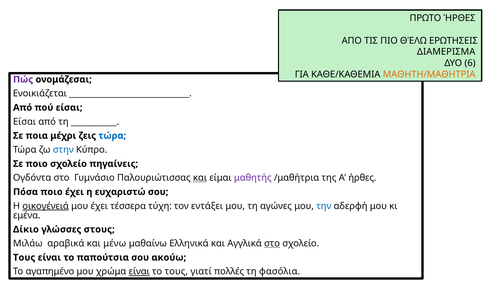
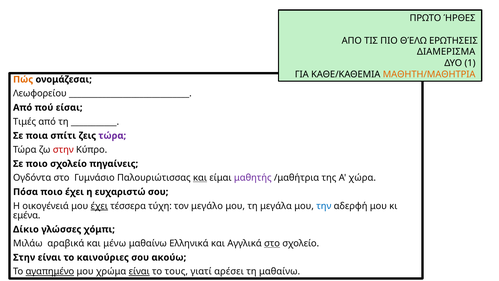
6: 6 -> 1
Πώς colour: purple -> orange
Ενοικιάζεται: Ενοικιάζεται -> Λεωφορείου
Είσαι at (25, 121): Είσαι -> Τιμές
μέχρι: μέχρι -> σπίτι
τώρα at (112, 136) colour: blue -> purple
στην at (63, 150) colour: blue -> red
Α ήρθες: ήρθες -> χώρα
οικογένειά underline: present -> none
έχει at (99, 206) underline: none -> present
εντάξει: εντάξει -> μεγάλο
αγώνες: αγώνες -> μεγάλα
στους: στους -> χόμπι
Τους at (24, 257): Τους -> Στην
παπούτσια: παπούτσια -> καινούριες
αγαπημένο underline: none -> present
πολλές: πολλές -> αρέσει
τη φασόλια: φασόλια -> μαθαίνω
